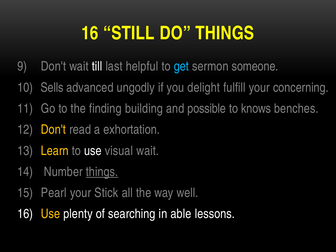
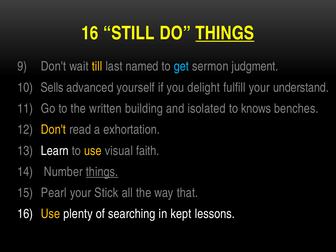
THINGS at (225, 33) underline: none -> present
till colour: white -> yellow
helpful: helpful -> named
someone: someone -> judgment
ungodly: ungodly -> yourself
concerning: concerning -> understand
finding: finding -> written
possible: possible -> isolated
Learn colour: yellow -> white
use at (93, 151) colour: white -> yellow
visual wait: wait -> faith
well: well -> that
able: able -> kept
